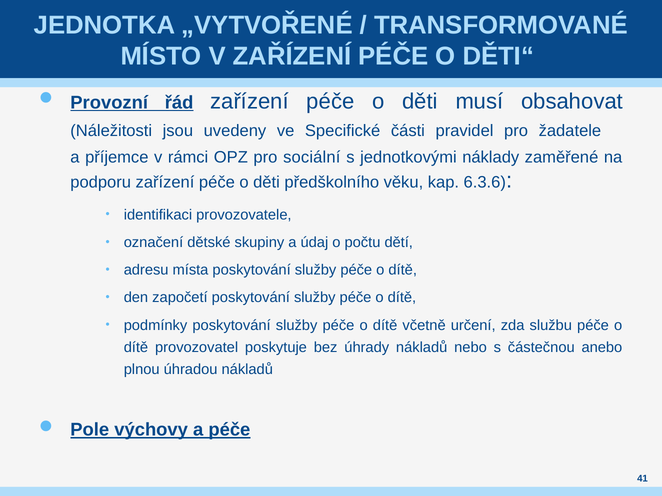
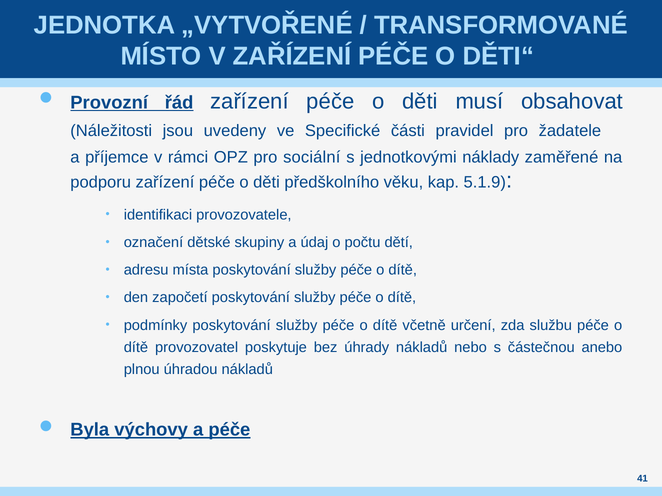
6.3.6: 6.3.6 -> 5.1.9
Pole: Pole -> Byla
